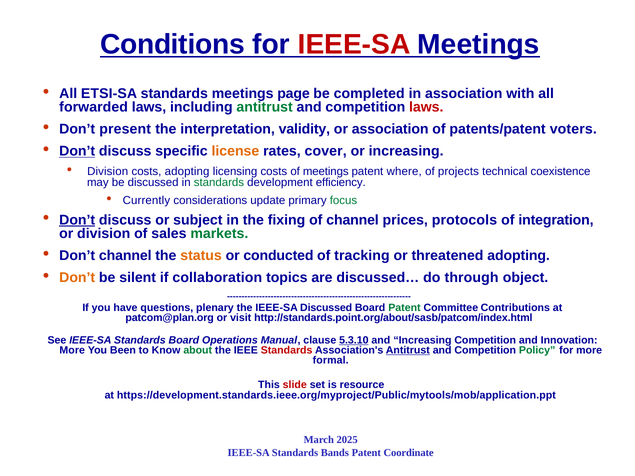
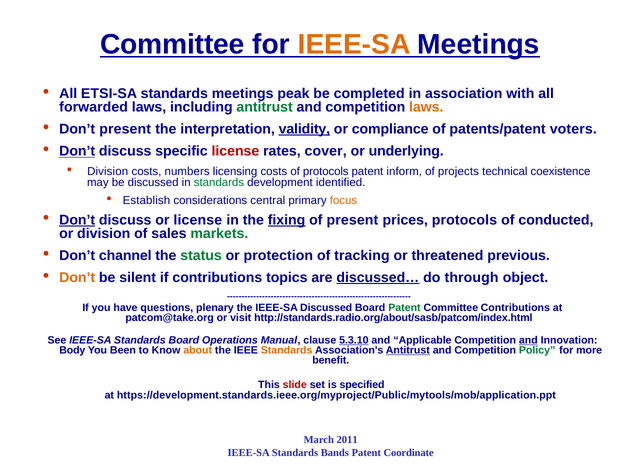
Conditions at (172, 44): Conditions -> Committee
IEEE-SA at (354, 44) colour: red -> orange
page: page -> peak
laws at (426, 107) colour: red -> orange
validity underline: none -> present
or association: association -> compliance
license at (235, 151) colour: orange -> red
or increasing: increasing -> underlying
costs adopting: adopting -> numbers
of meetings: meetings -> protocols
where: where -> inform
efficiency: efficiency -> identified
Currently: Currently -> Establish
update: update -> central
focus colour: green -> orange
or subject: subject -> license
fixing underline: none -> present
of channel: channel -> present
integration: integration -> conducted
status colour: orange -> green
conducted: conducted -> protection
threatened adopting: adopting -> previous
if collaboration: collaboration -> contributions
discussed… underline: none -> present
patcom@plan.org: patcom@plan.org -> patcom@take.org
http://standards.point.org/about/sasb/patcom/index.html: http://standards.point.org/about/sasb/patcom/index.html -> http://standards.radio.org/about/sasb/patcom/index.html
and Increasing: Increasing -> Applicable
and at (528, 340) underline: none -> present
More at (72, 350): More -> Body
about colour: green -> orange
Standards at (287, 350) colour: red -> orange
formal: formal -> benefit
resource: resource -> specified
2025: 2025 -> 2011
